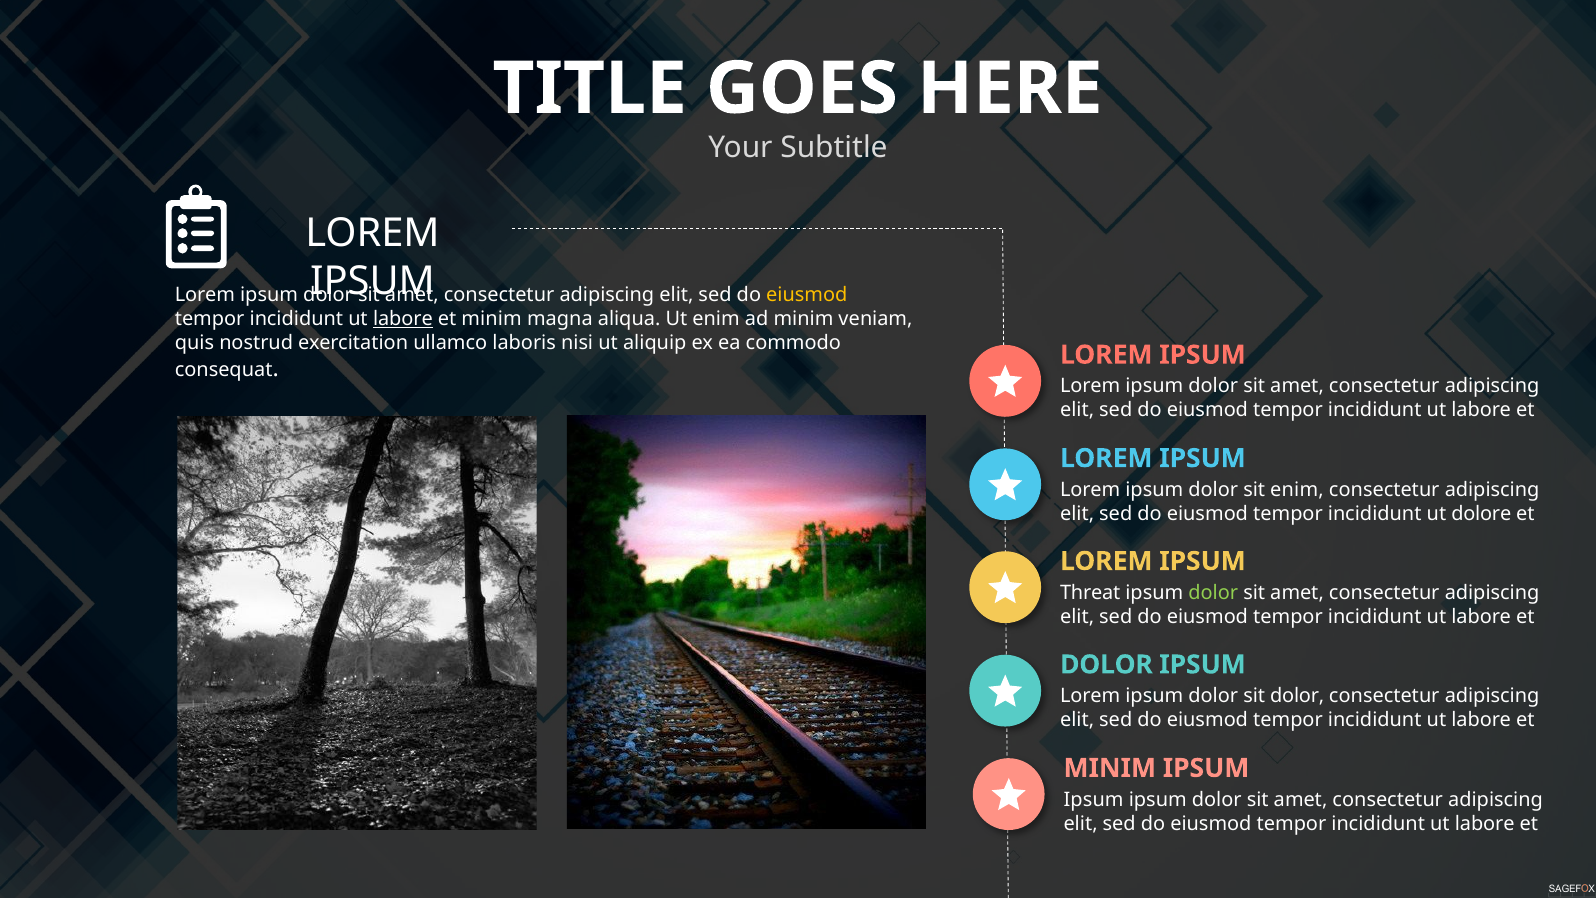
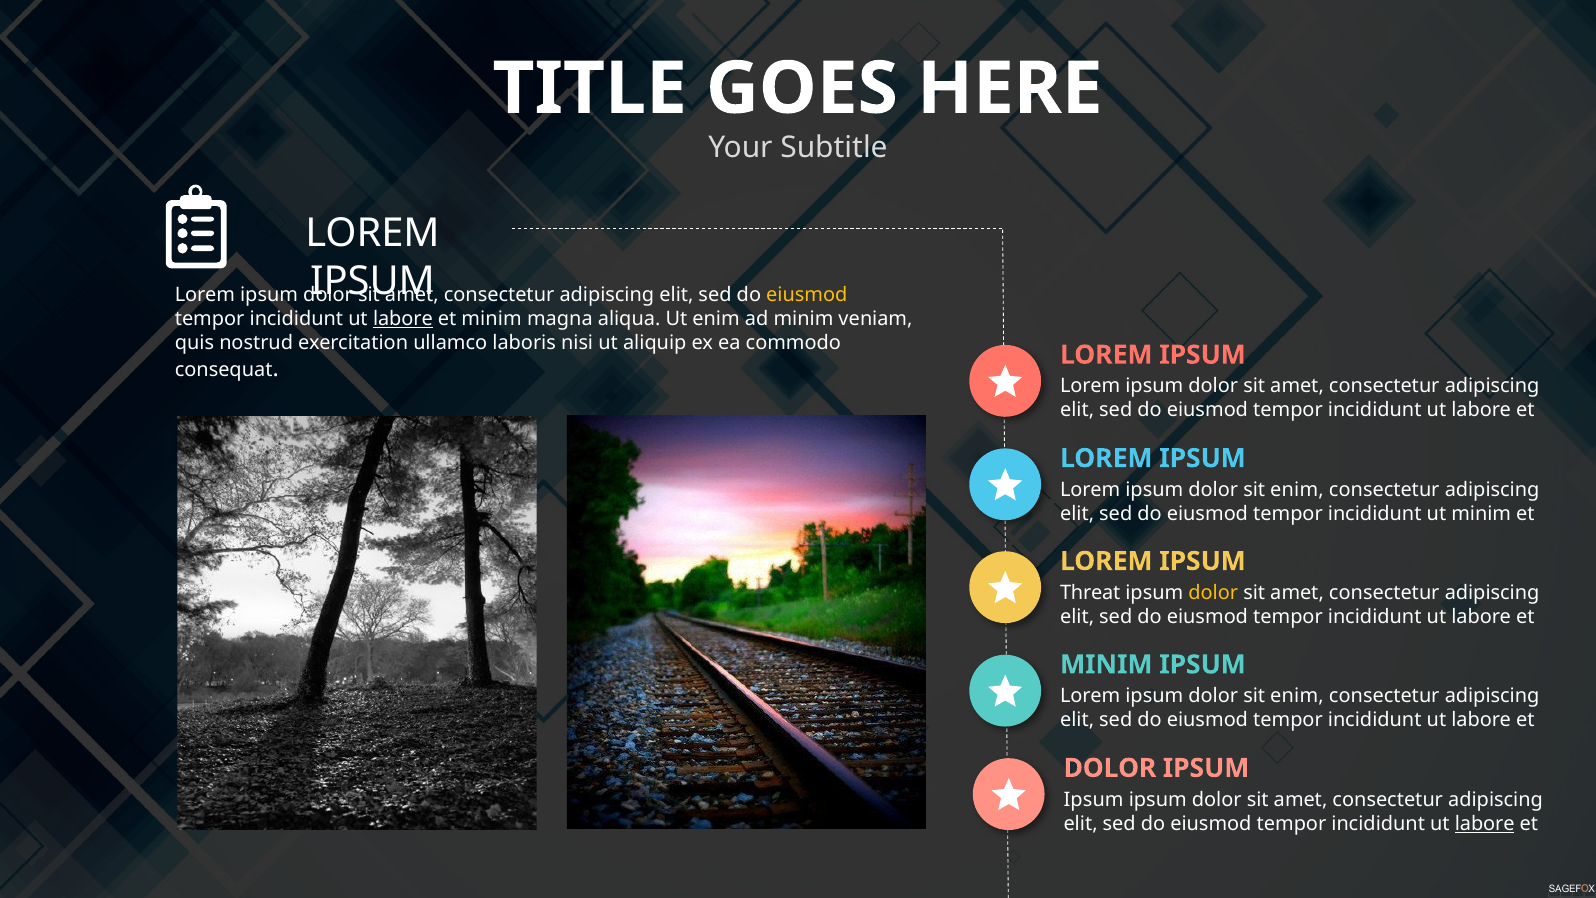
ut dolore: dolore -> minim
dolor at (1213, 593) colour: light green -> yellow
DOLOR at (1106, 665): DOLOR -> MINIM
dolor at (1297, 696): dolor -> enim
MINIM at (1110, 768): MINIM -> DOLOR
labore at (1485, 823) underline: none -> present
